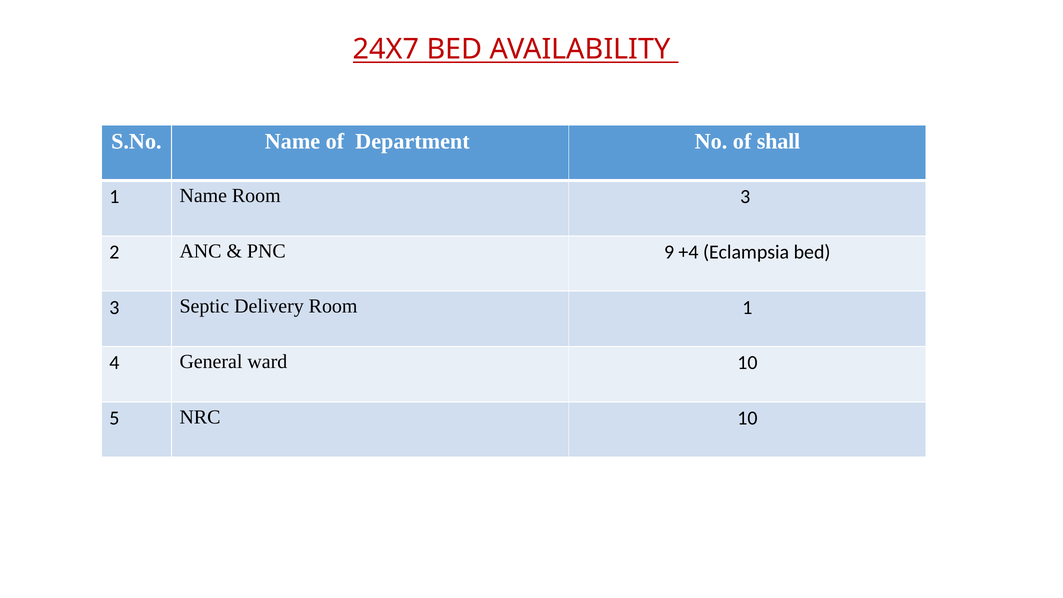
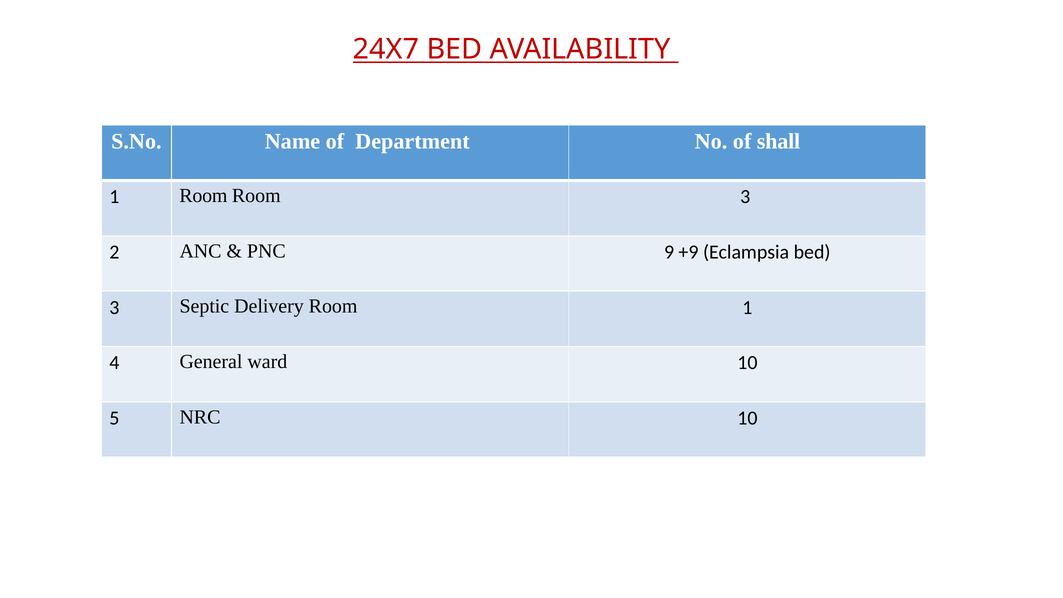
1 Name: Name -> Room
+4: +4 -> +9
